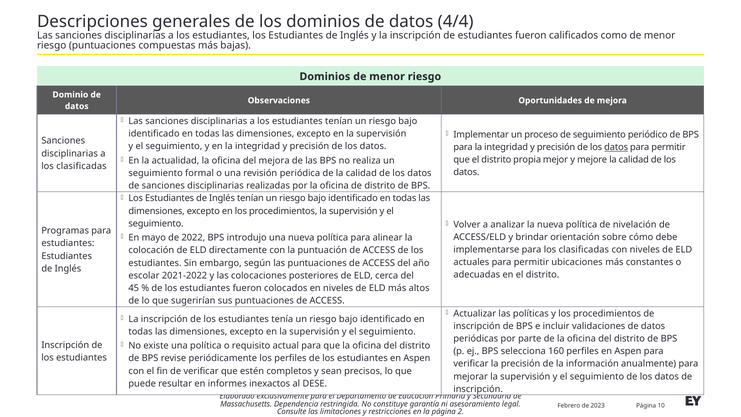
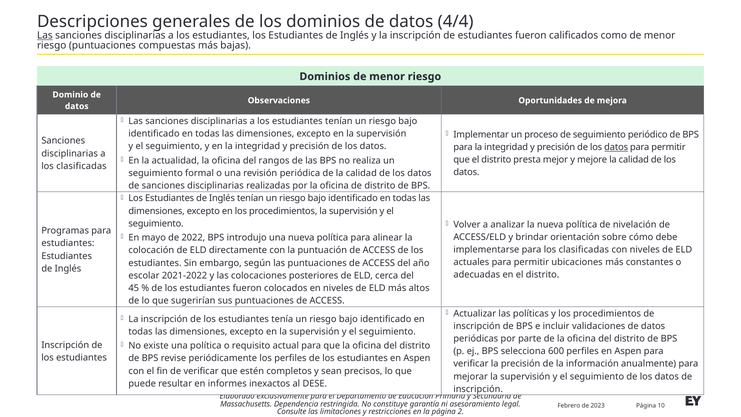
Las at (45, 35) underline: none -> present
del mejora: mejora -> rangos
propia: propia -> presta
160: 160 -> 600
